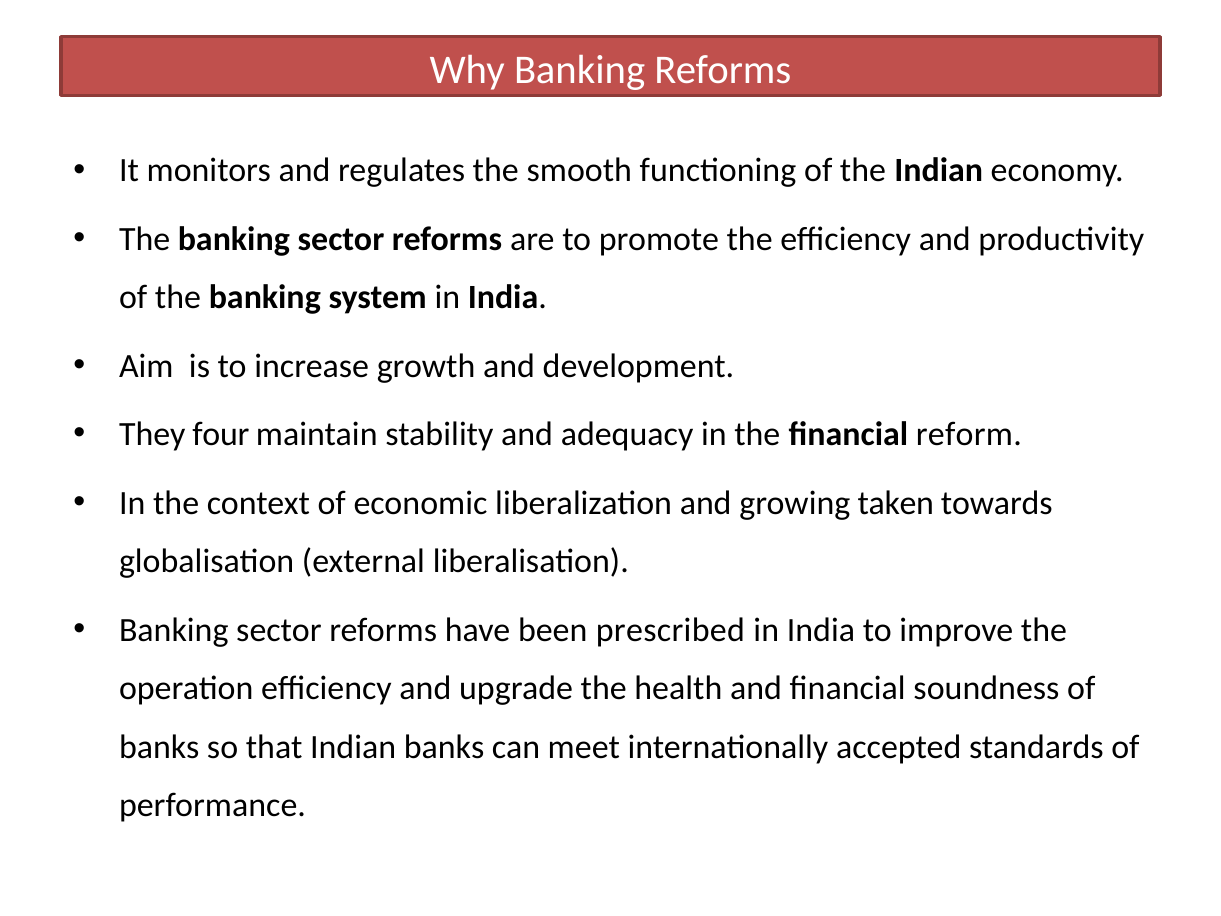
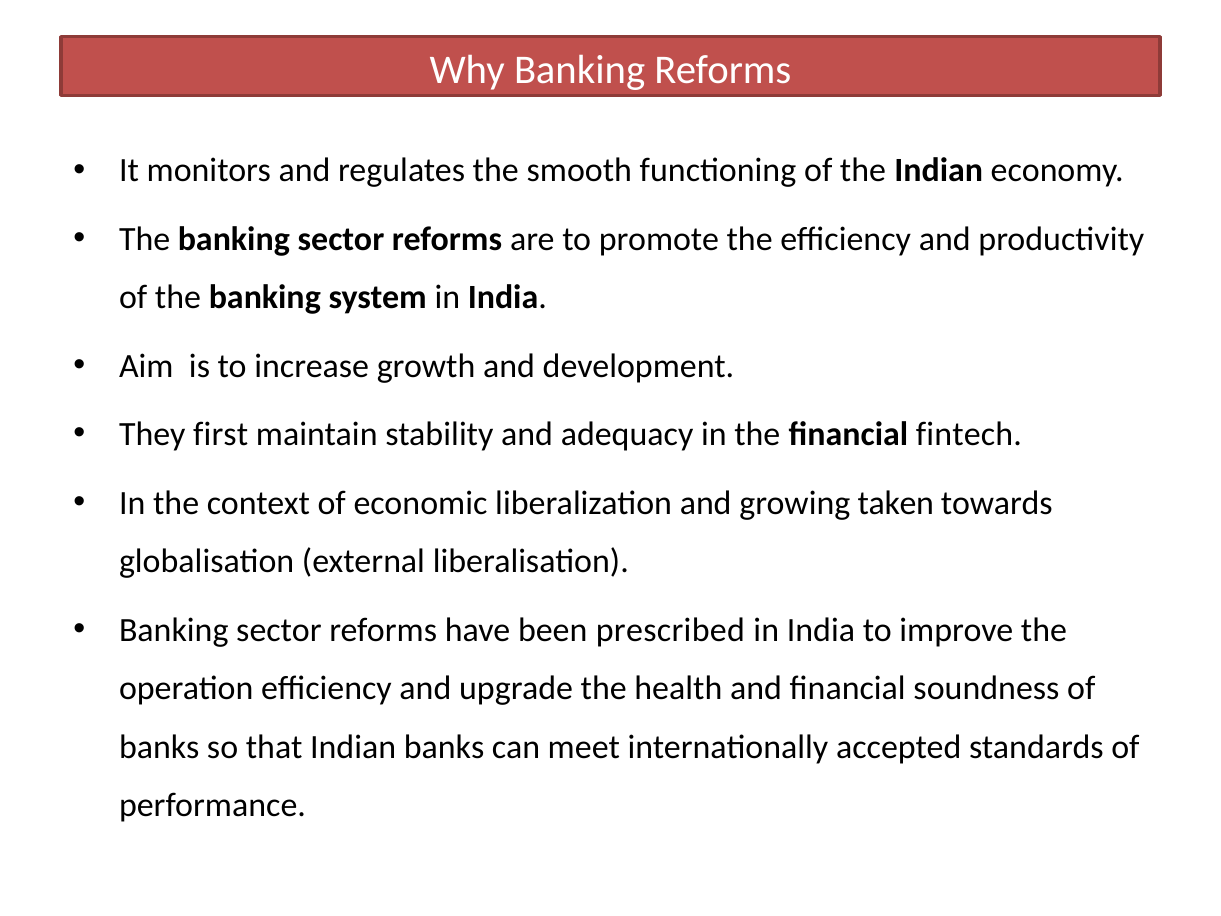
four: four -> first
reform: reform -> fintech
